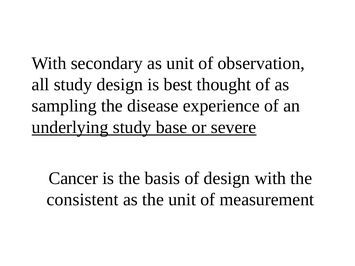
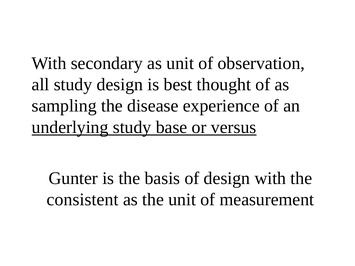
severe: severe -> versus
Cancer: Cancer -> Gunter
